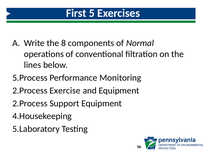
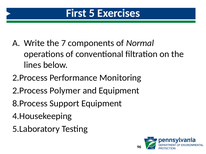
8: 8 -> 7
5.Process at (30, 78): 5.Process -> 2.Process
Exercise: Exercise -> Polymer
2.Process at (30, 104): 2.Process -> 8.Process
